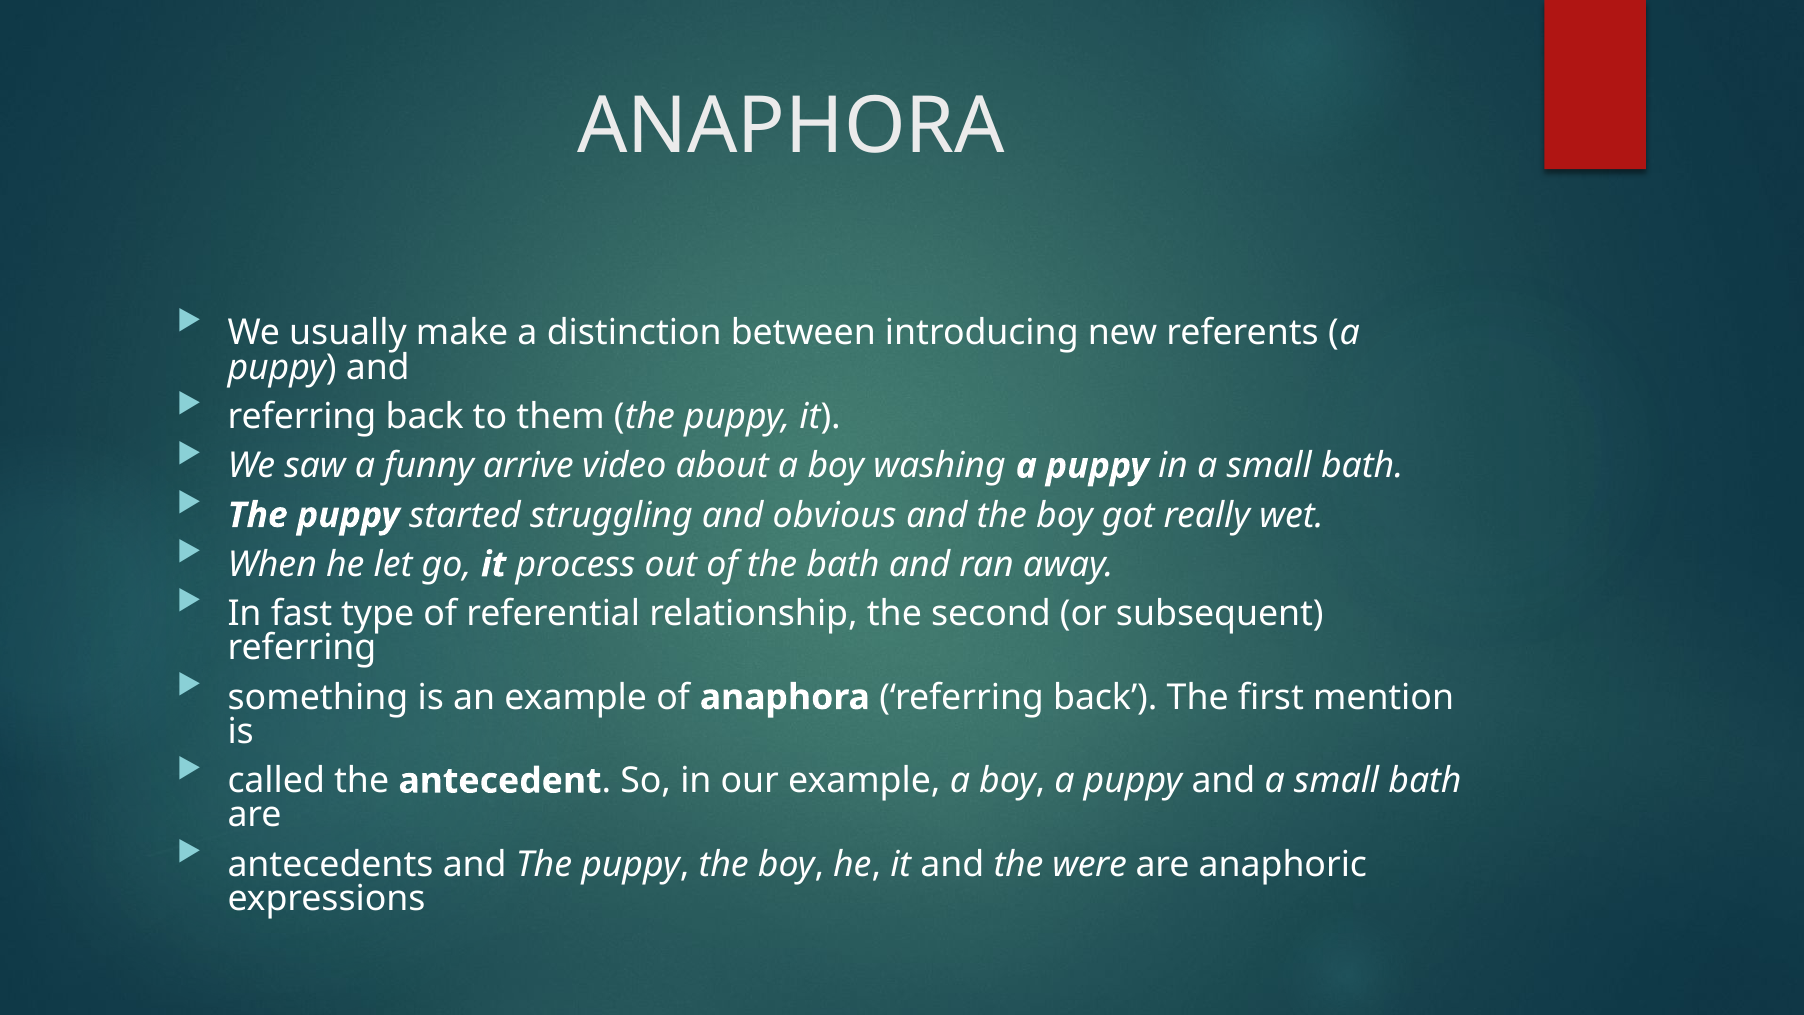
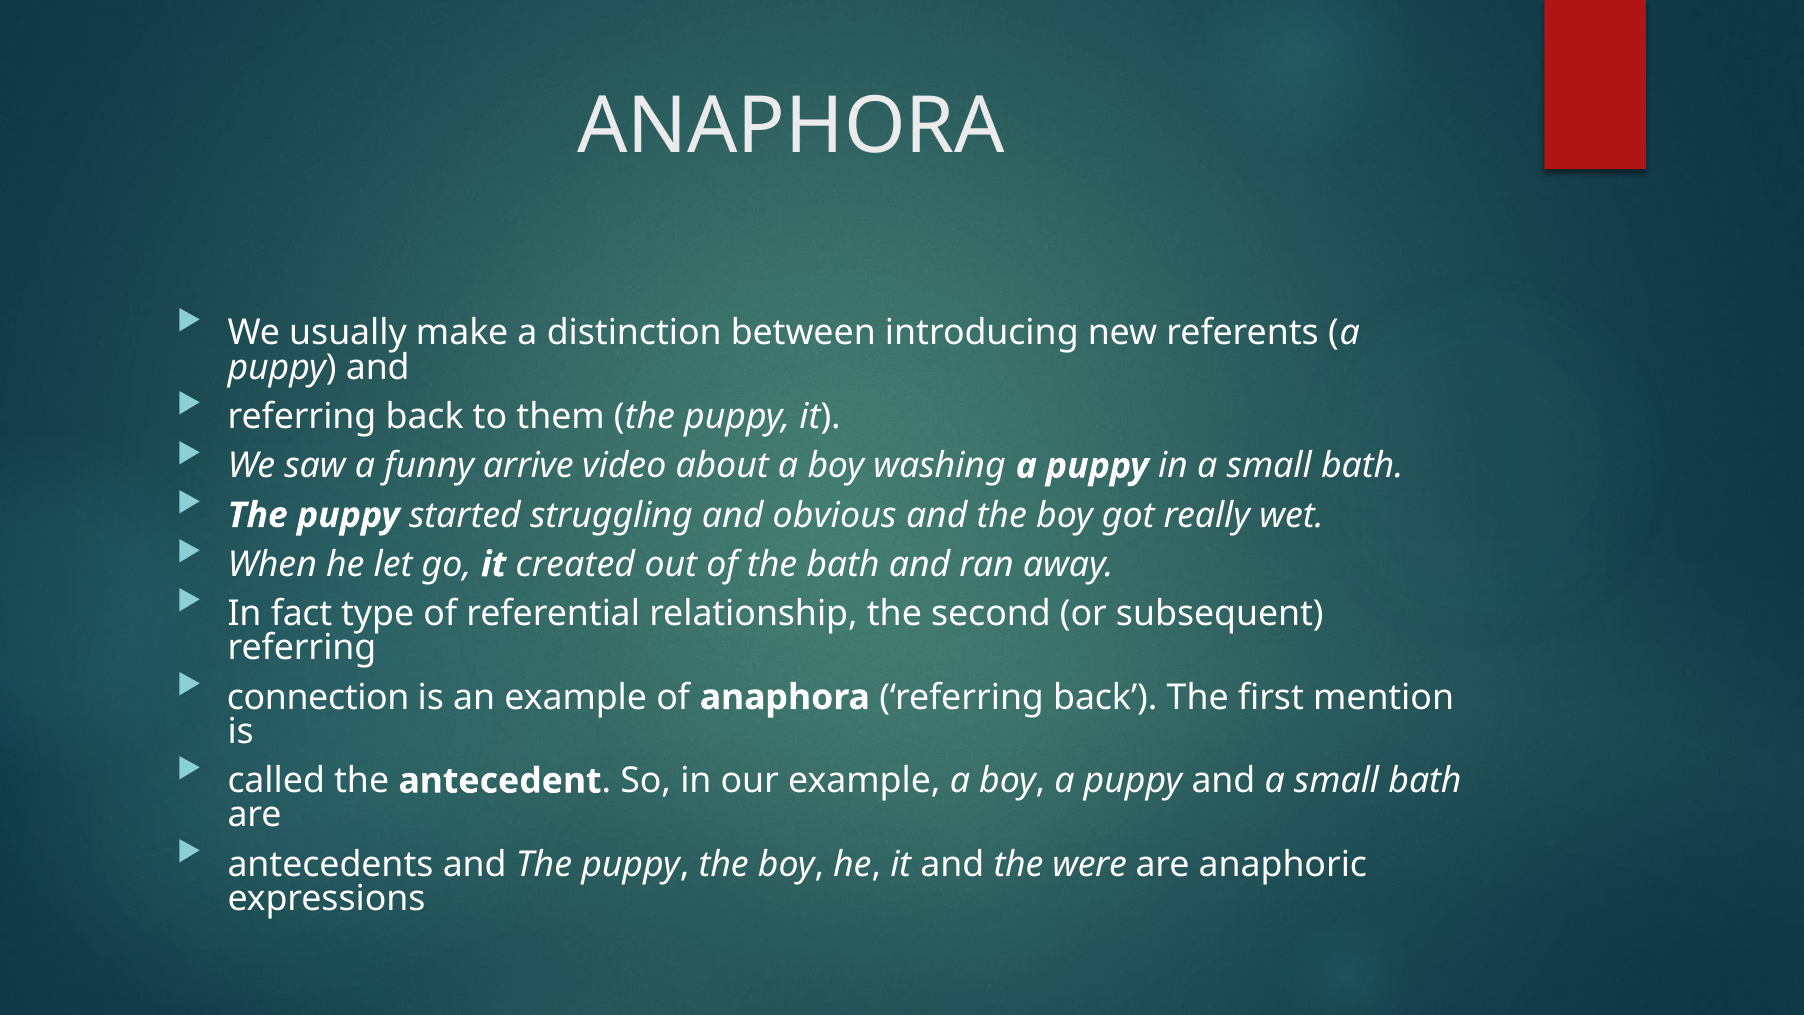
process: process -> created
fast: fast -> fact
something: something -> connection
